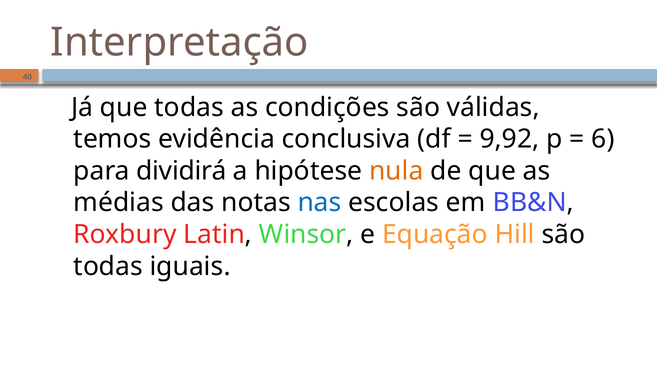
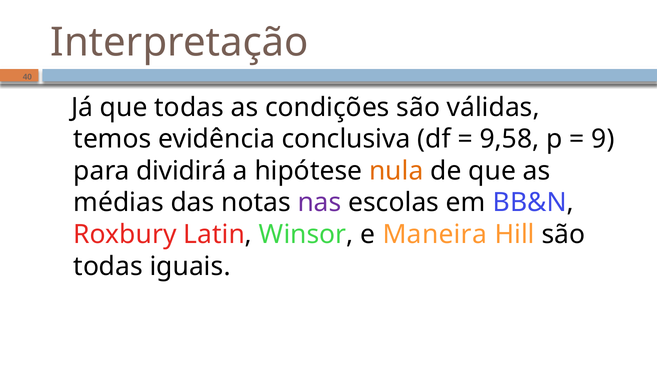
9,92: 9,92 -> 9,58
6: 6 -> 9
nas colour: blue -> purple
Equação: Equação -> Maneira
